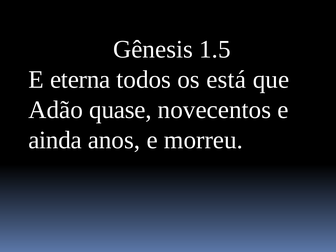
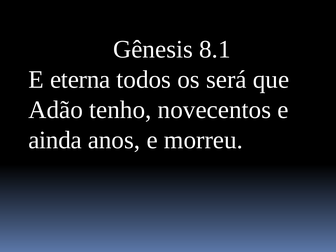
1.5: 1.5 -> 8.1
está: está -> será
quase: quase -> tenho
